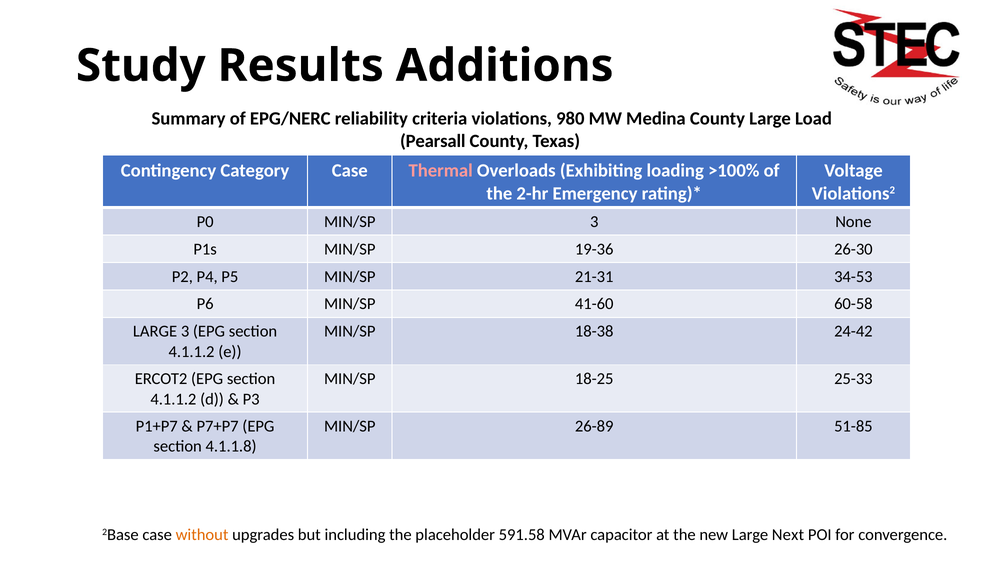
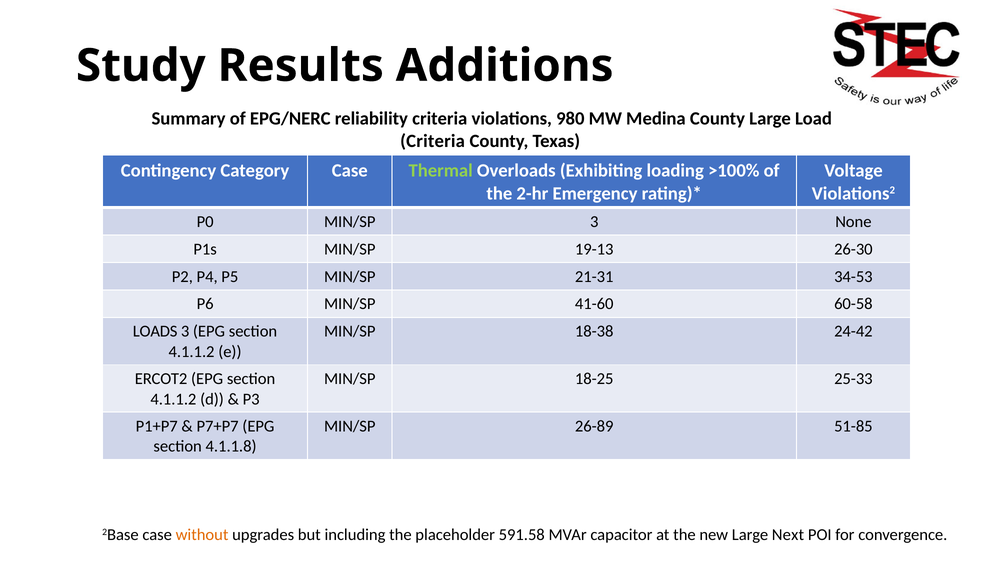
Pearsall at (433, 141): Pearsall -> Criteria
Thermal colour: pink -> light green
19-36: 19-36 -> 19-13
LARGE at (155, 331): LARGE -> LOADS
